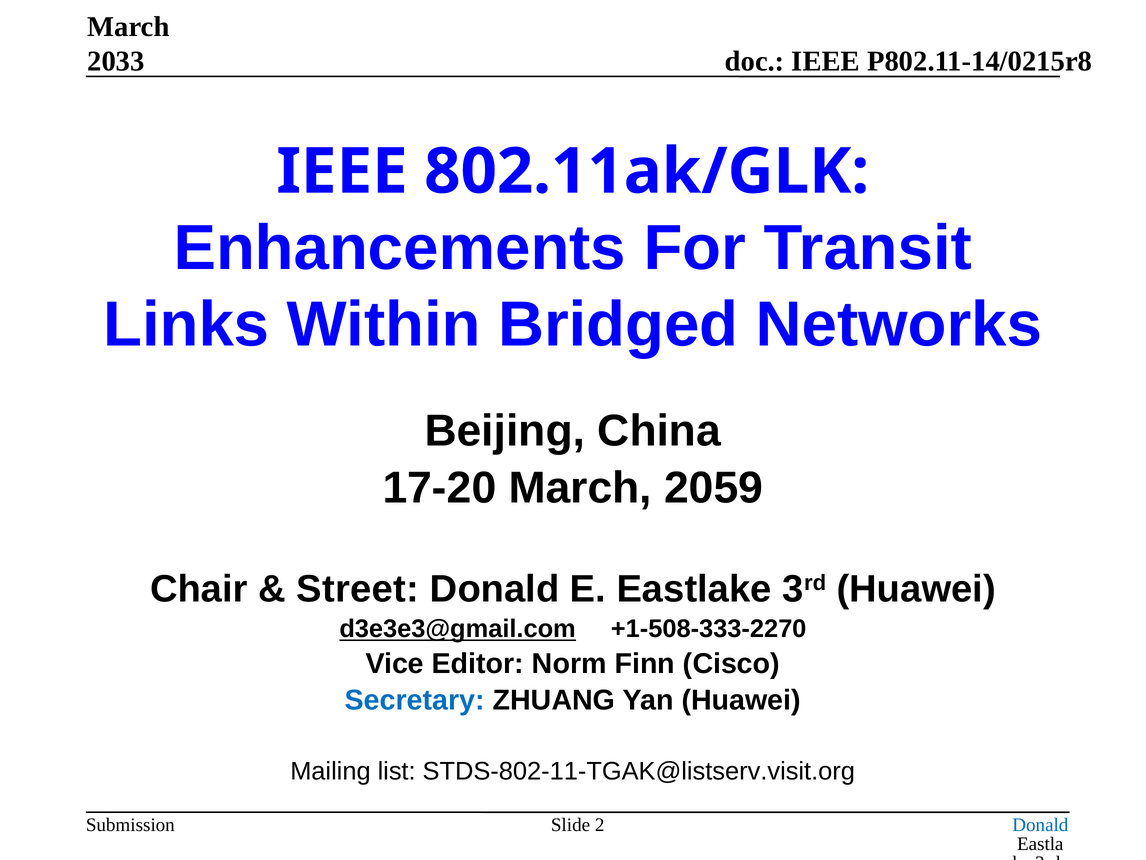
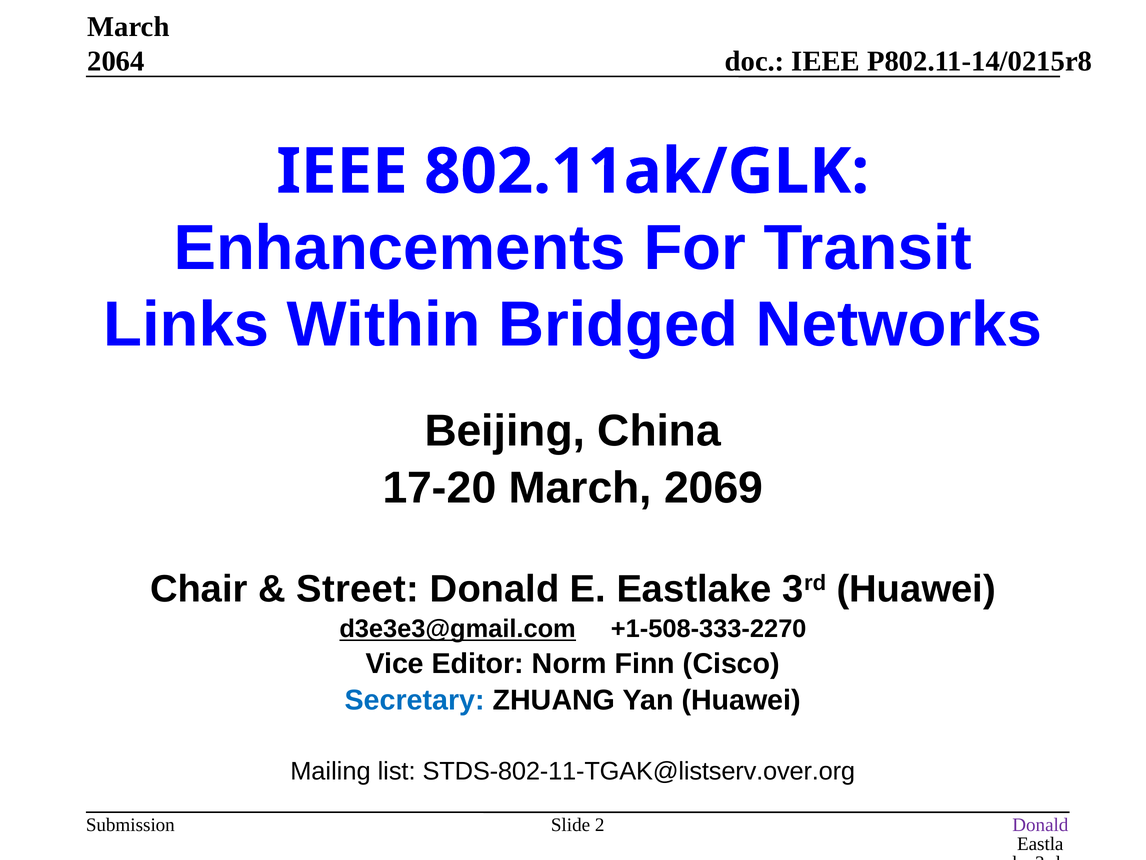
2033: 2033 -> 2064
2059: 2059 -> 2069
STDS-802-11-TGAK@listserv.visit.org: STDS-802-11-TGAK@listserv.visit.org -> STDS-802-11-TGAK@listserv.over.org
Donald at (1040, 824) colour: blue -> purple
